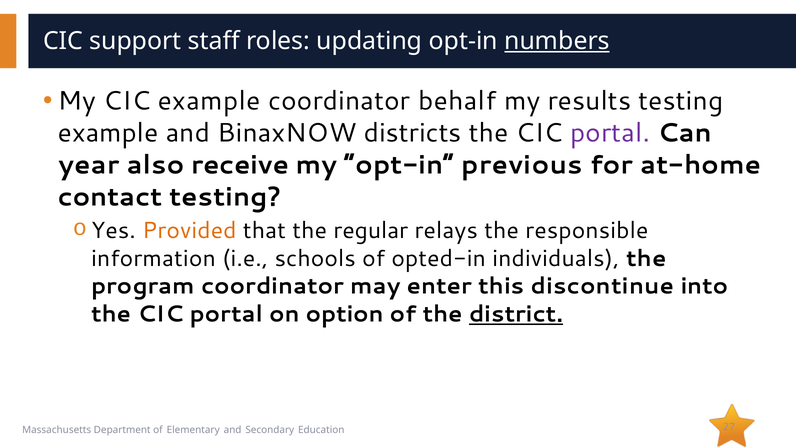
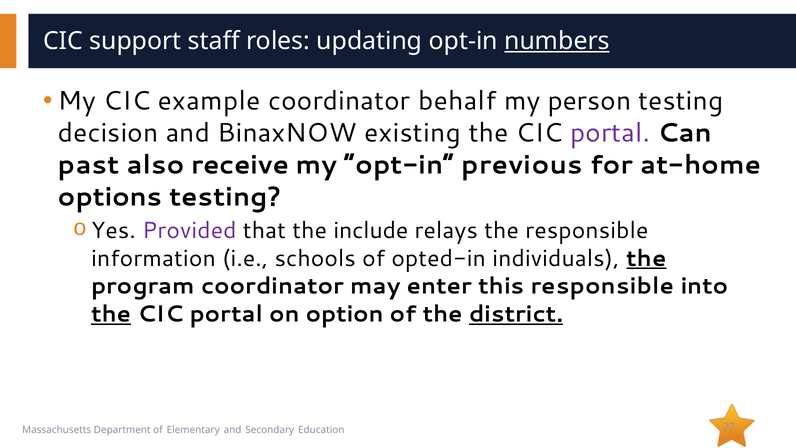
results: results -> person
example at (108, 133): example -> decision
districts: districts -> existing
year: year -> past
contact: contact -> options
Provided colour: orange -> purple
regular: regular -> include
the at (646, 258) underline: none -> present
this discontinue: discontinue -> responsible
the at (111, 314) underline: none -> present
